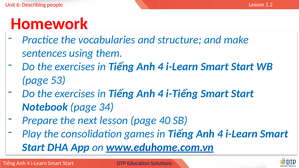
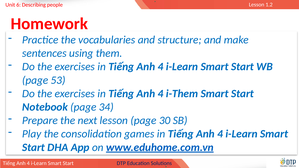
i-Tiếng: i-Tiếng -> i-Them
40: 40 -> 30
